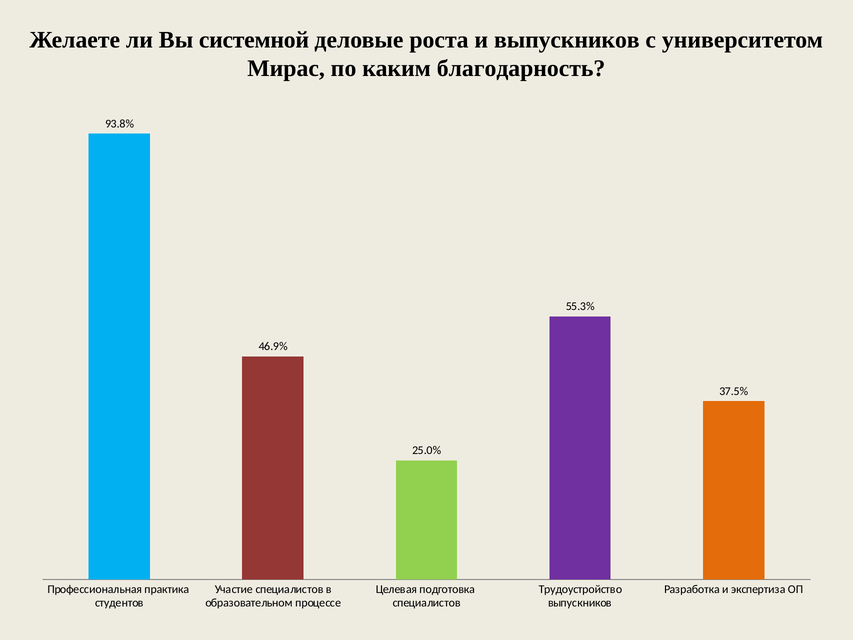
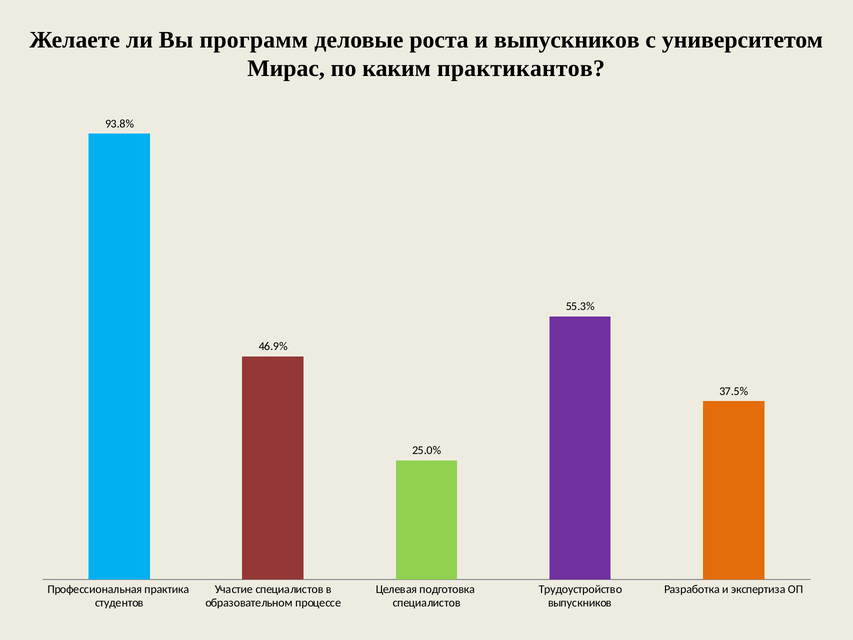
системной: системной -> программ
благодарность: благодарность -> практикантов
